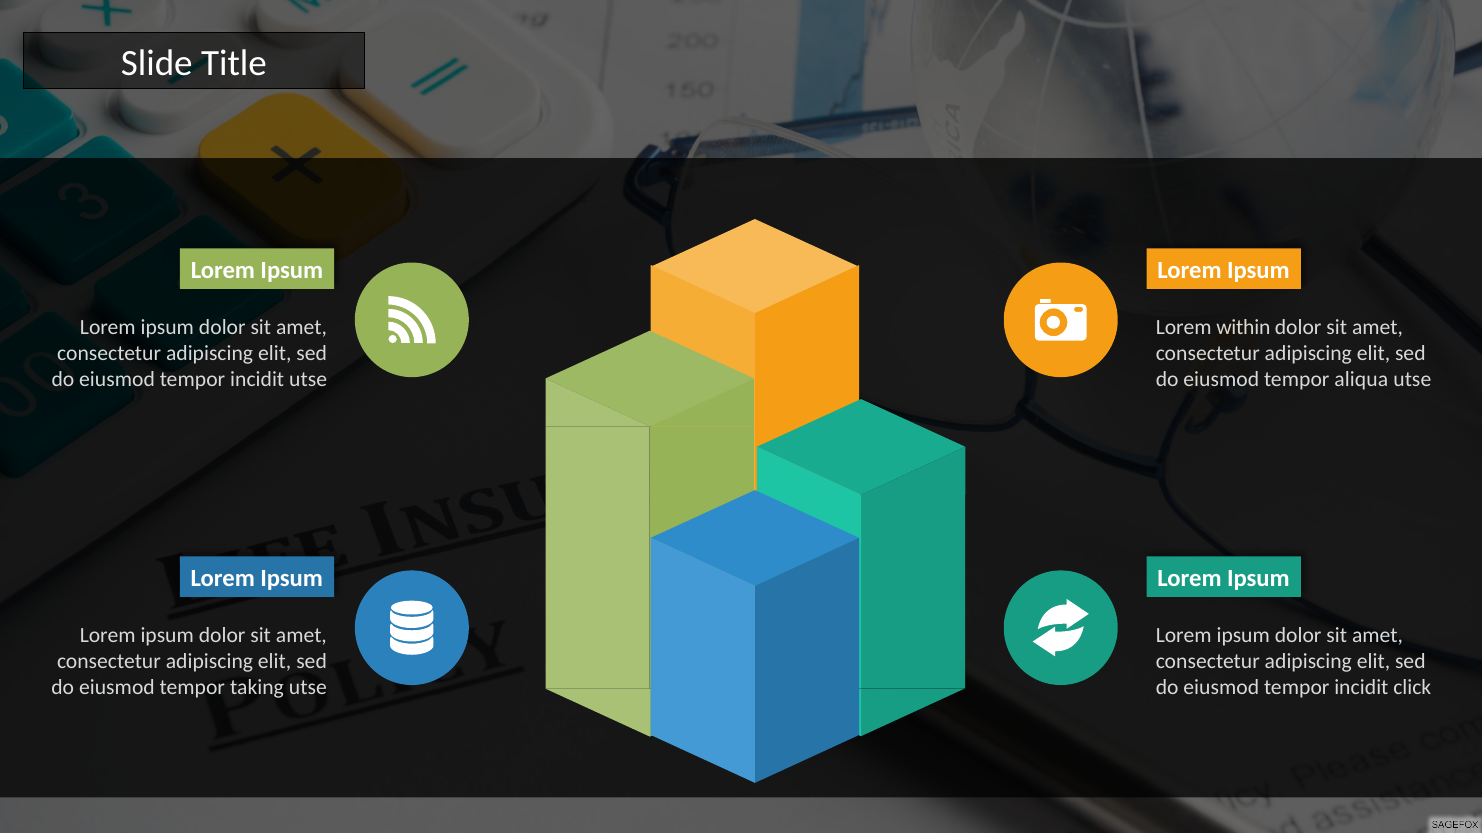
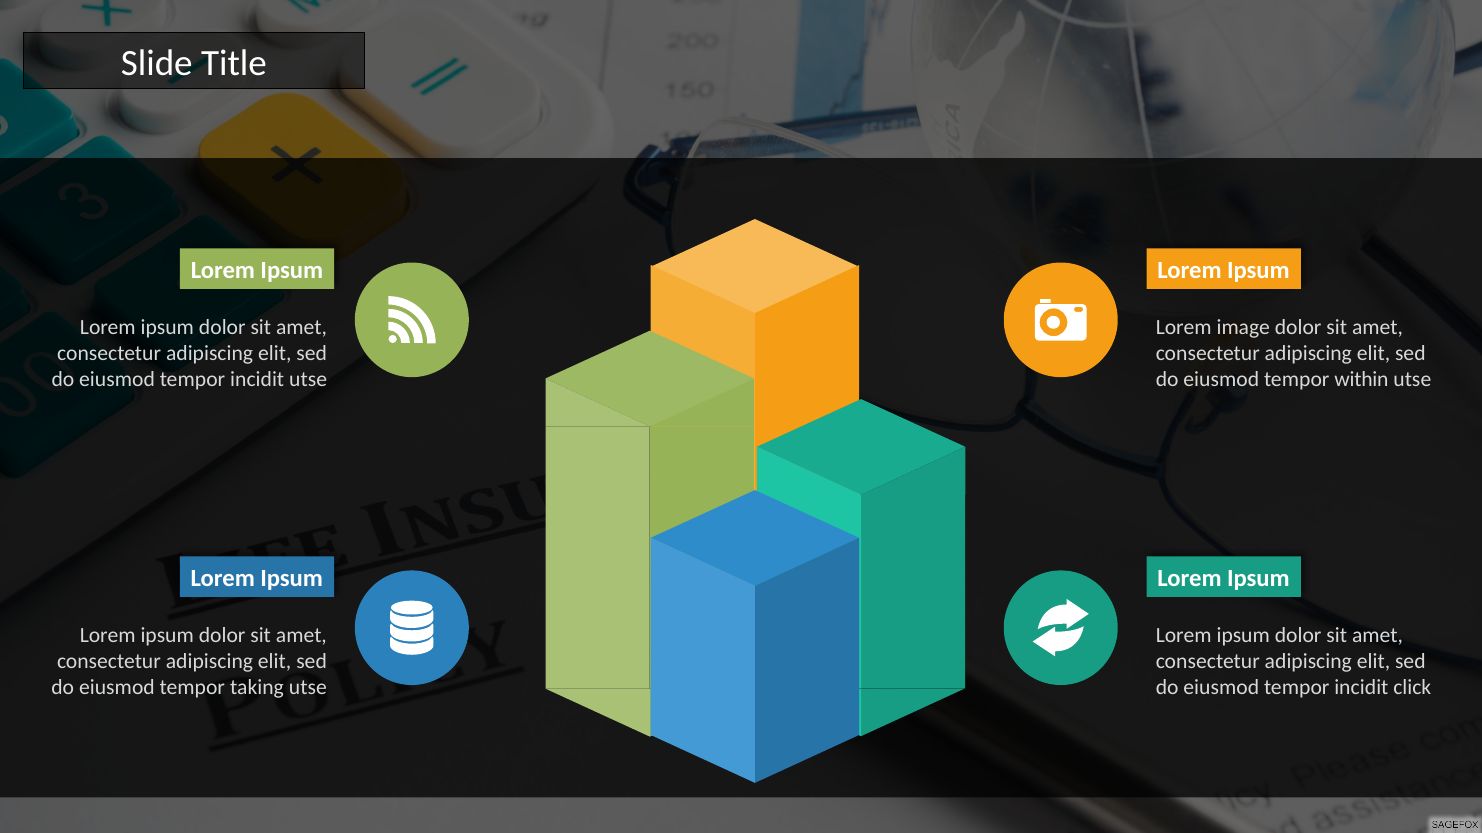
within: within -> image
aliqua: aliqua -> within
